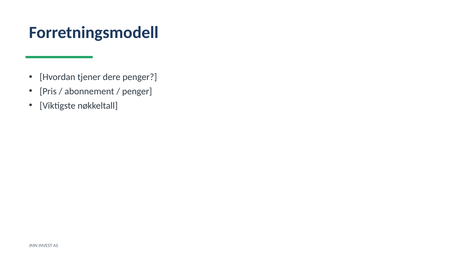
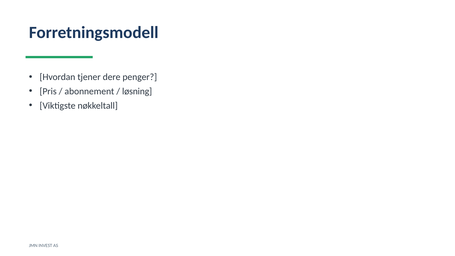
penger at (137, 91): penger -> løsning
